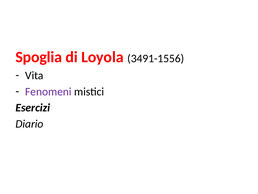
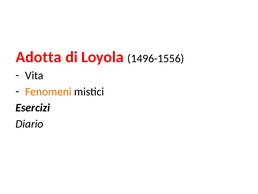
Spoglia: Spoglia -> Adotta
3491-1556: 3491-1556 -> 1496-1556
Fenomeni colour: purple -> orange
